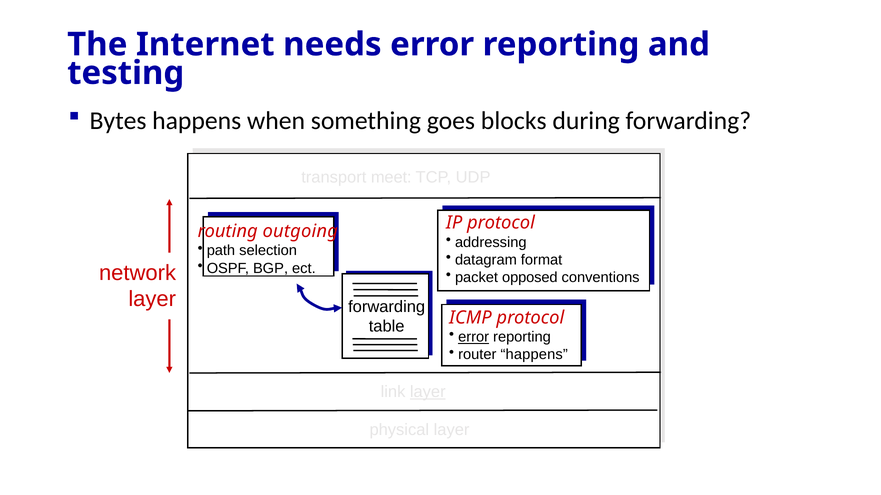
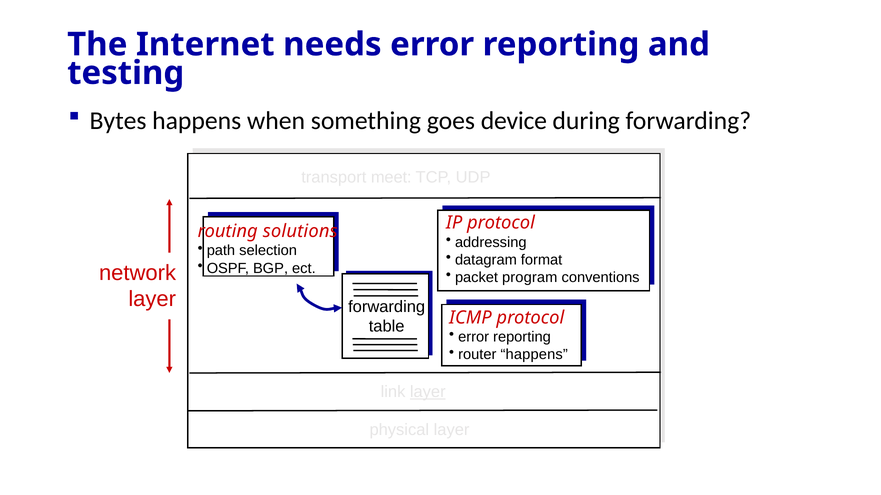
blocks: blocks -> device
outgoing: outgoing -> solutions
opposed: opposed -> program
error at (474, 337) underline: present -> none
